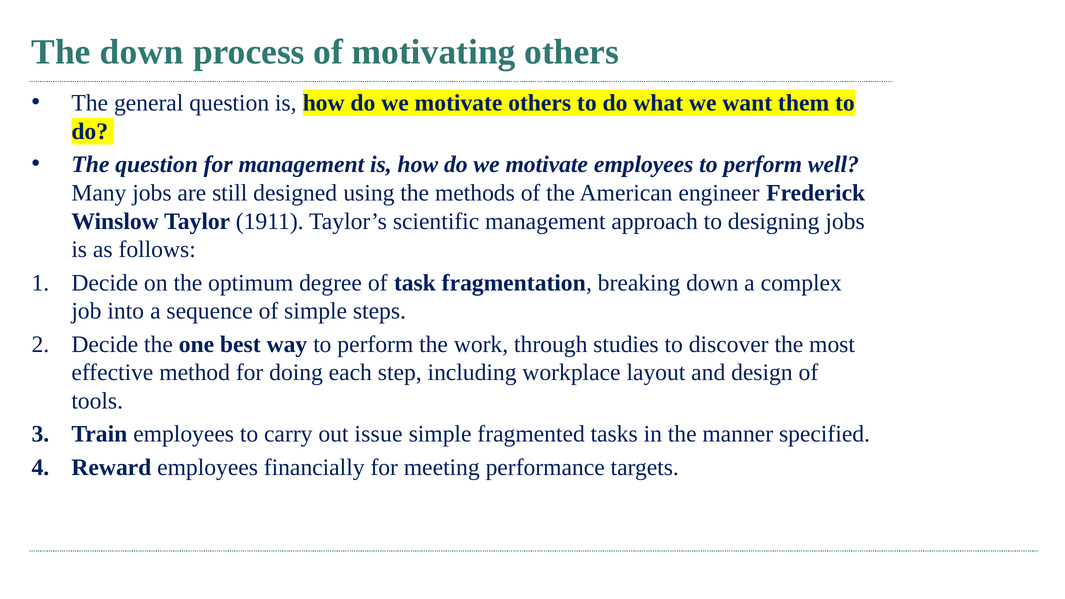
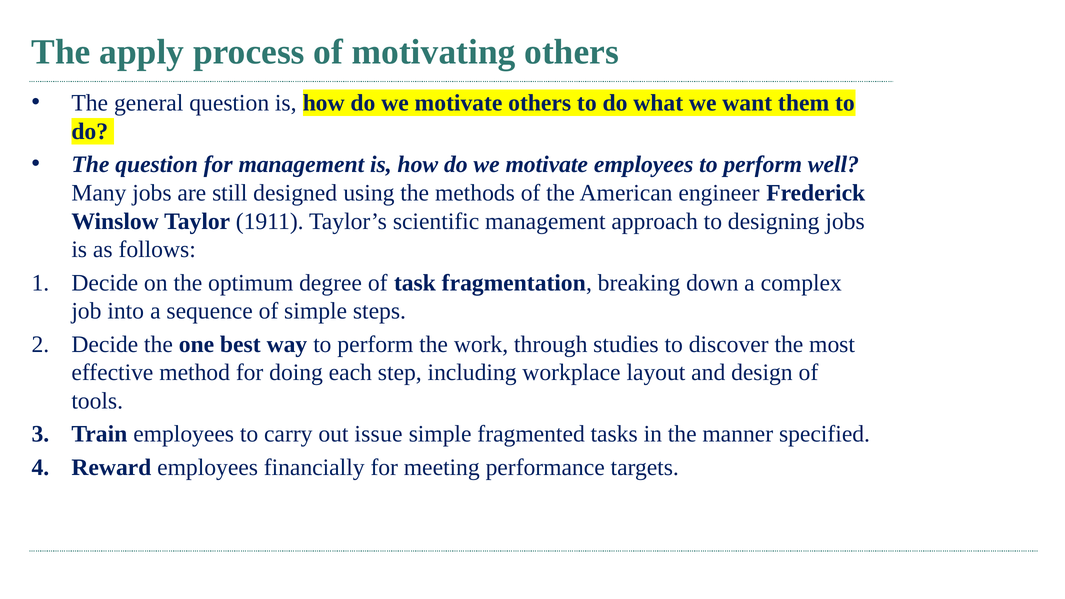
The down: down -> apply
